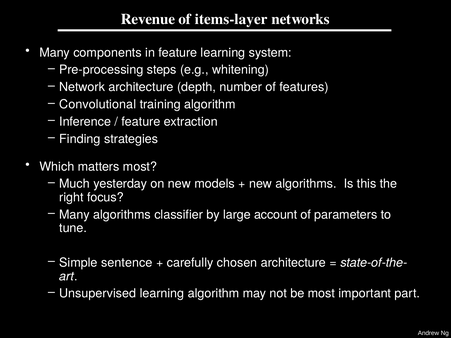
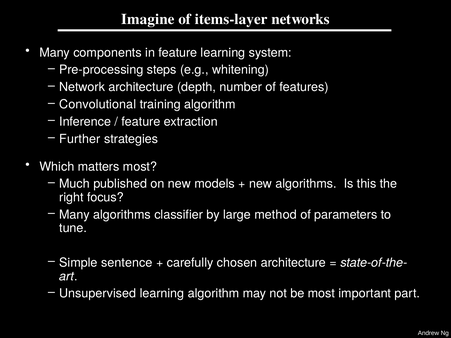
Revenue: Revenue -> Imagine
Finding: Finding -> Further
yesterday: yesterday -> published
account: account -> method
